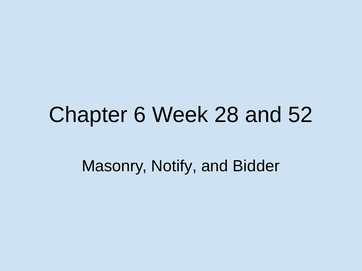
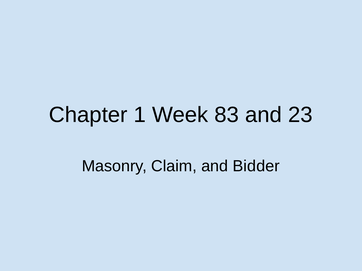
6: 6 -> 1
28: 28 -> 83
52: 52 -> 23
Notify: Notify -> Claim
